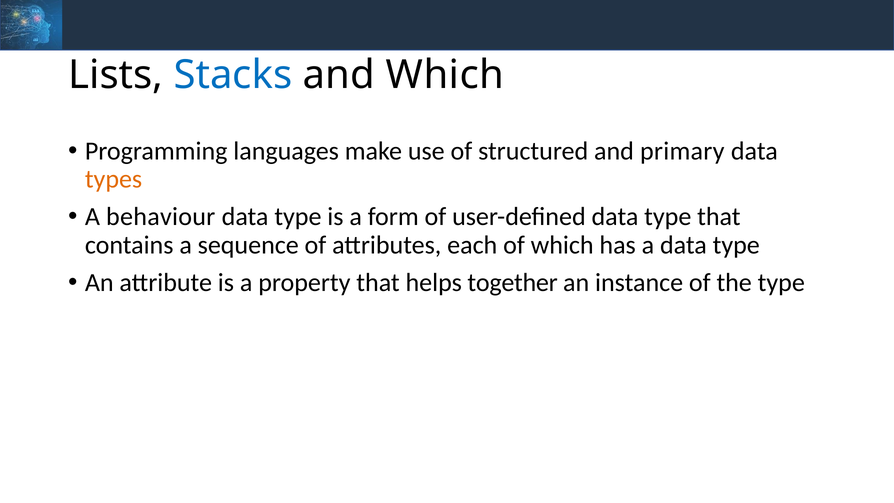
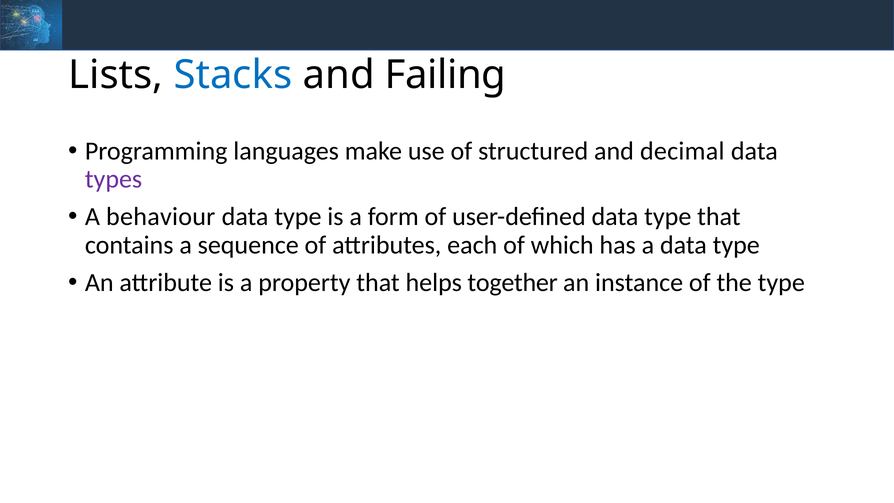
and Which: Which -> Failing
primary: primary -> decimal
types colour: orange -> purple
